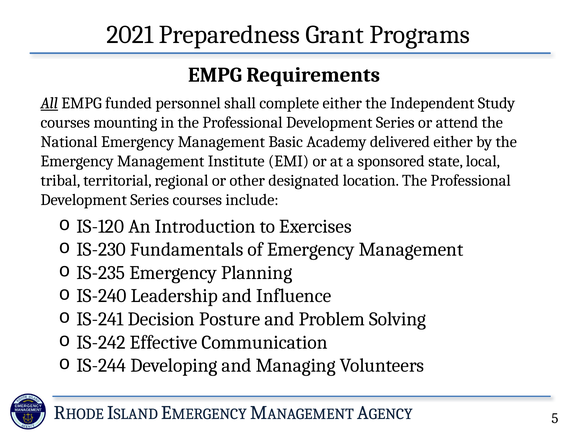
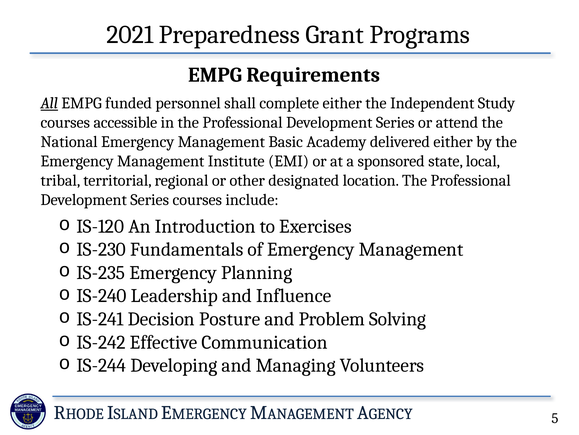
mounting: mounting -> accessible
